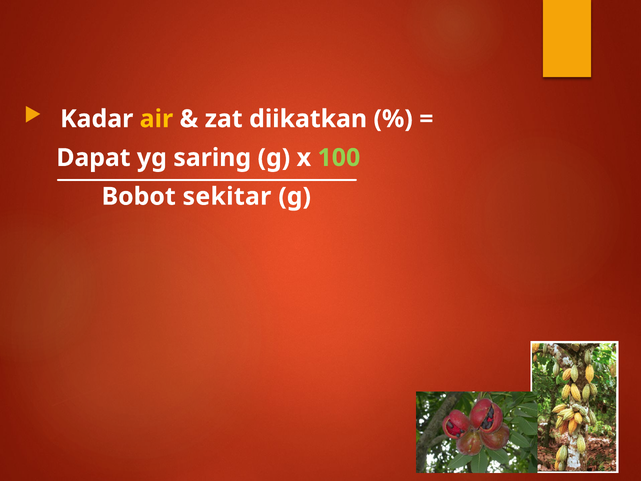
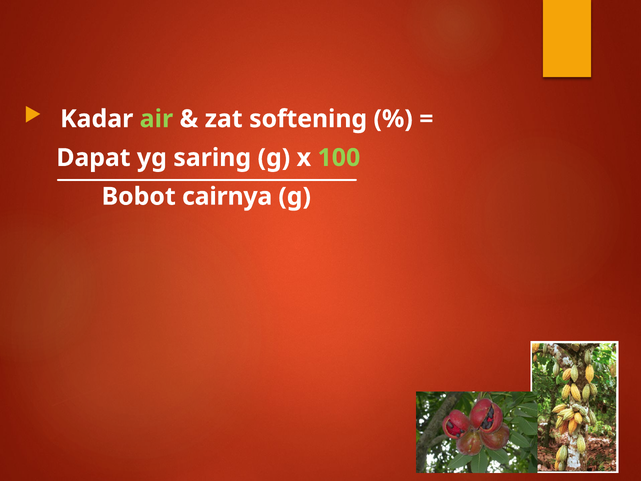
air colour: yellow -> light green
diikatkan: diikatkan -> softening
sekitar: sekitar -> cairnya
